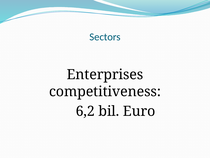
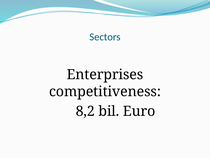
6,2: 6,2 -> 8,2
